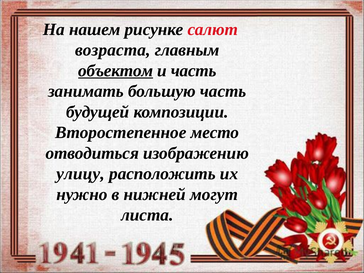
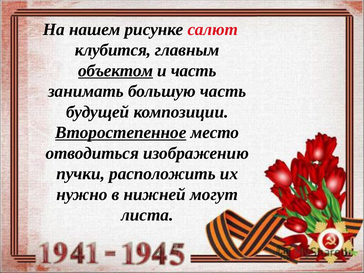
возраста: возраста -> клубится
Второстепенное underline: none -> present
улицу: улицу -> пучки
